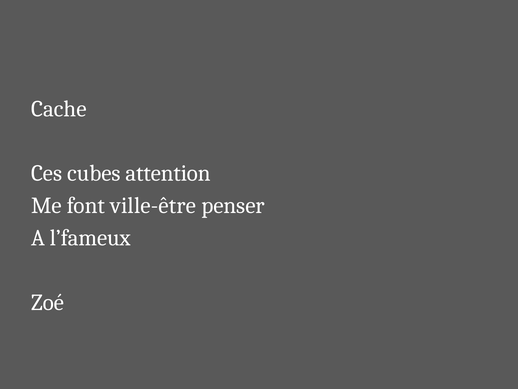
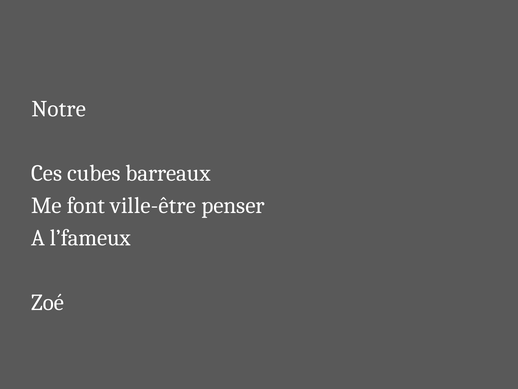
Cache: Cache -> Notre
attention: attention -> barreaux
